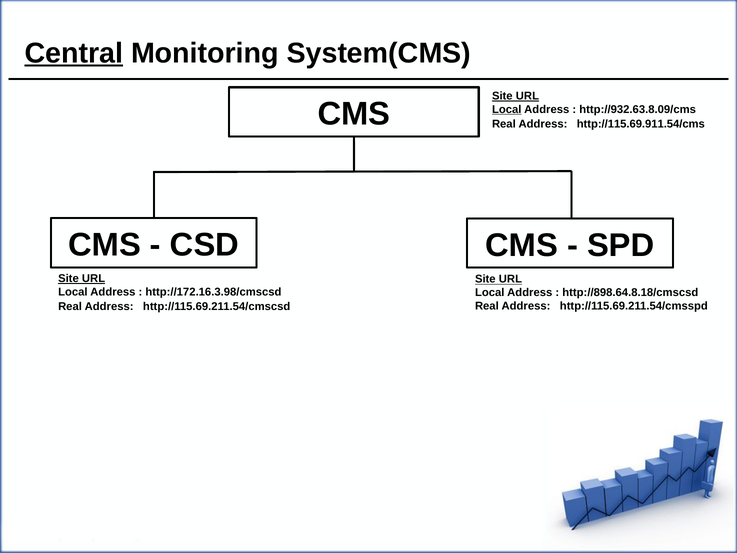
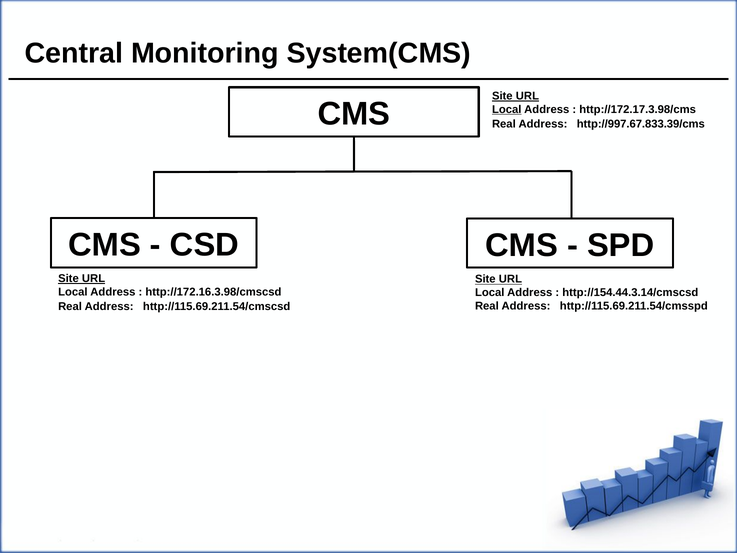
Central underline: present -> none
http://932.63.8.09/cms: http://932.63.8.09/cms -> http://172.17.3.98/cms
http://115.69.911.54/cms: http://115.69.911.54/cms -> http://997.67.833.39/cms
http://898.64.8.18/cmscsd: http://898.64.8.18/cmscsd -> http://154.44.3.14/cmscsd
